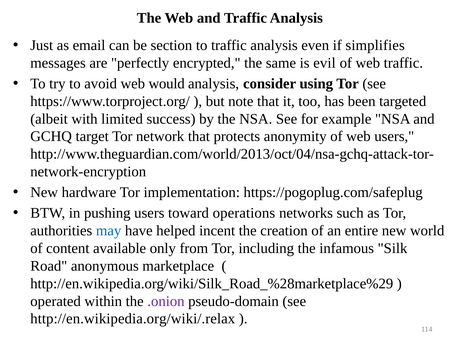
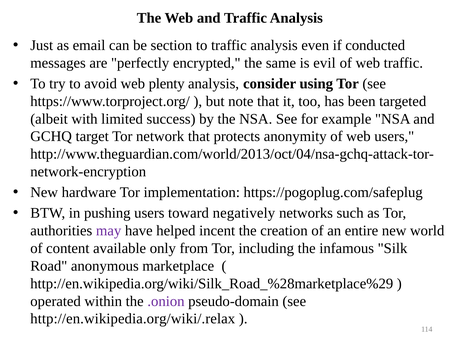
simplifies: simplifies -> conducted
would: would -> plenty
operations: operations -> negatively
may colour: blue -> purple
